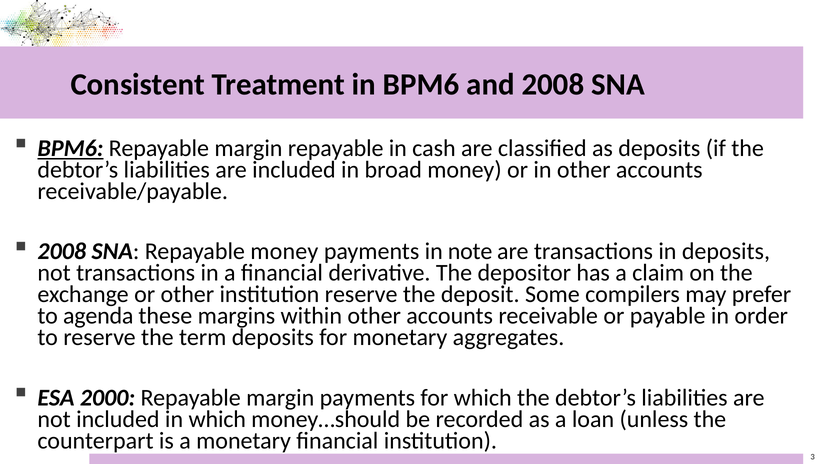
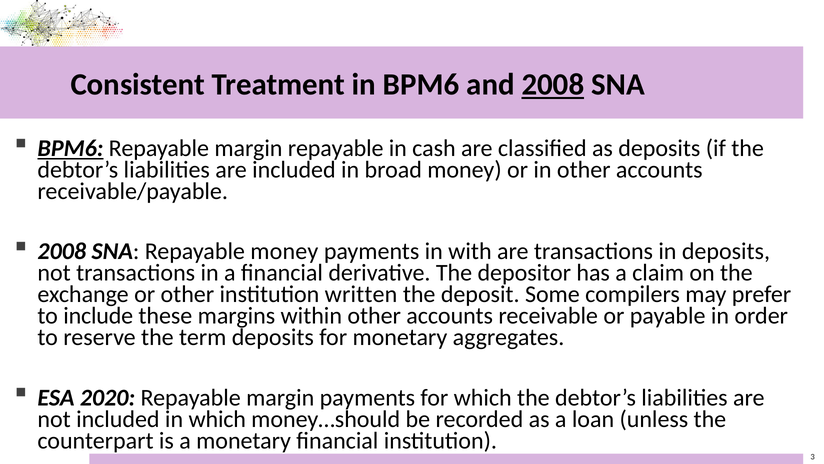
2008 at (553, 85) underline: none -> present
note: note -> with
institution reserve: reserve -> written
agenda: agenda -> include
2000: 2000 -> 2020
